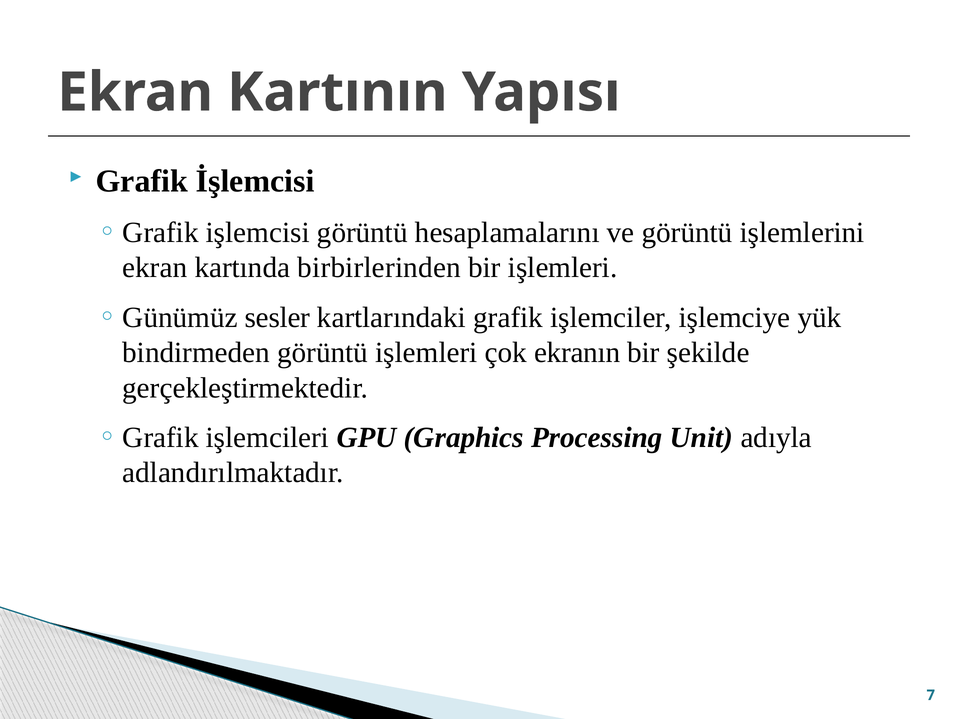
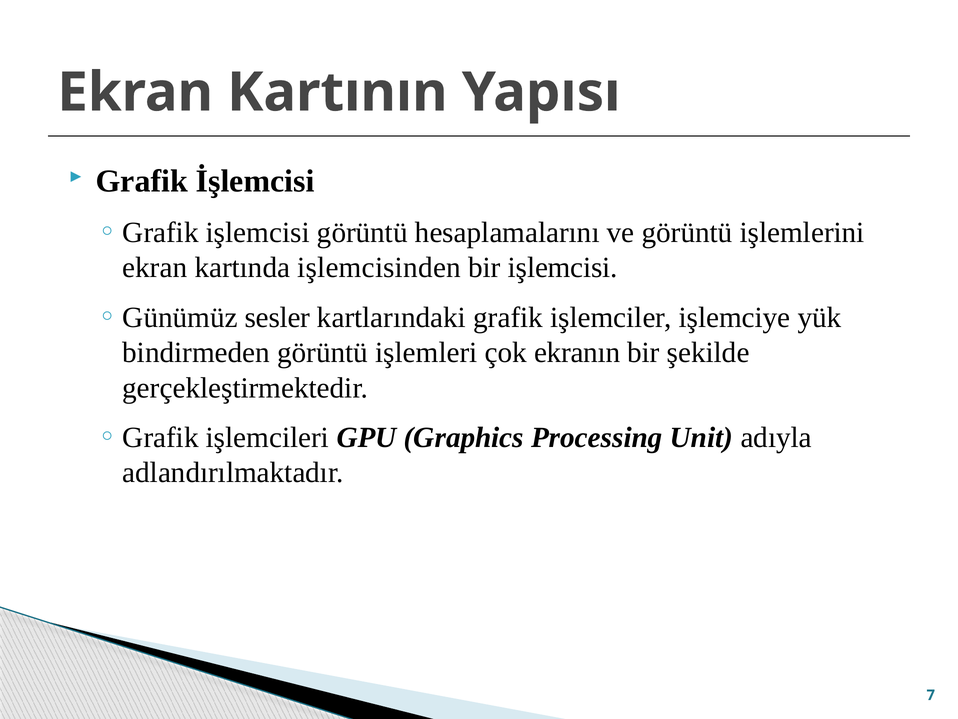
birbirlerinden: birbirlerinden -> işlemcisinden
bir işlemleri: işlemleri -> işlemcisi
